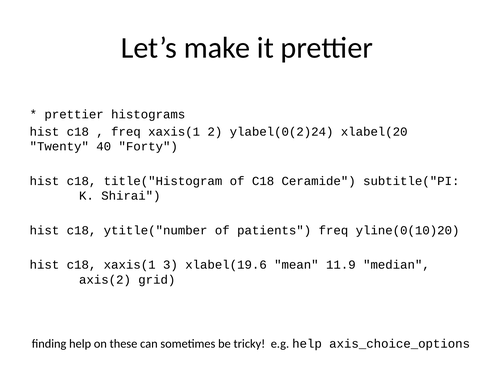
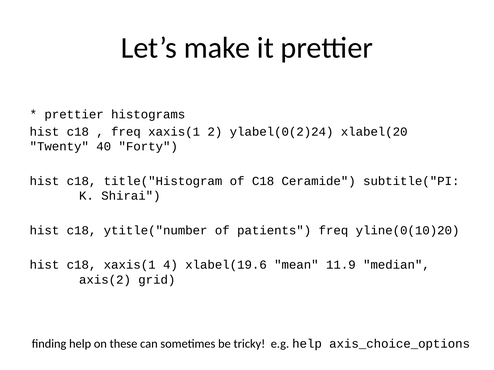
3: 3 -> 4
